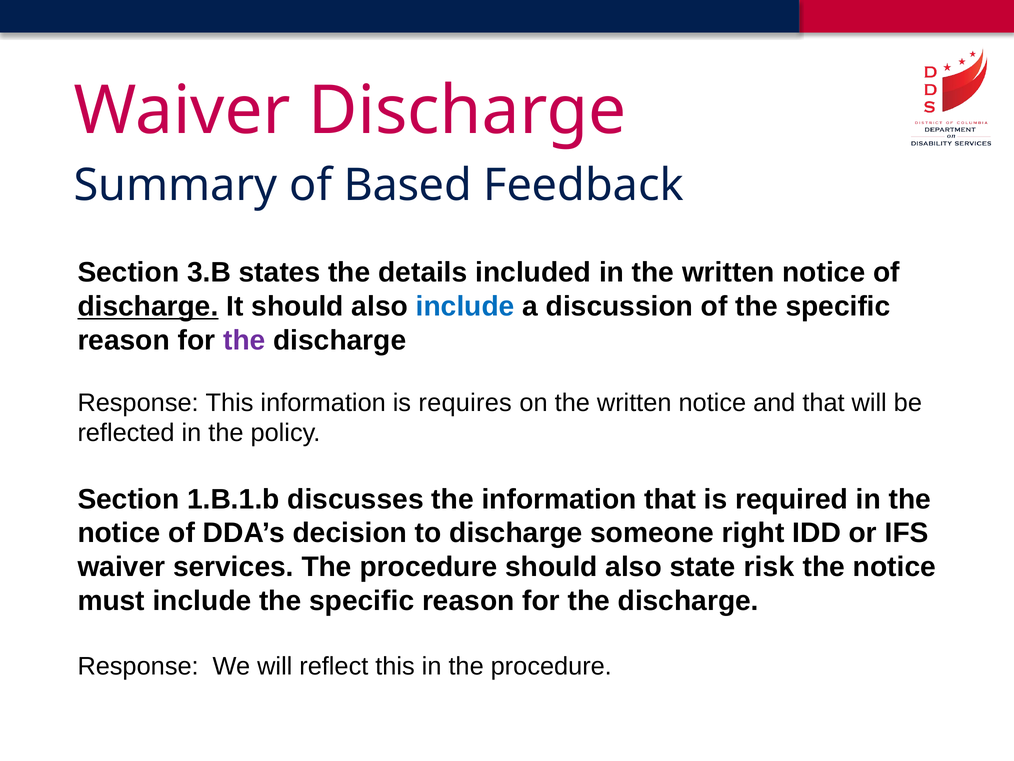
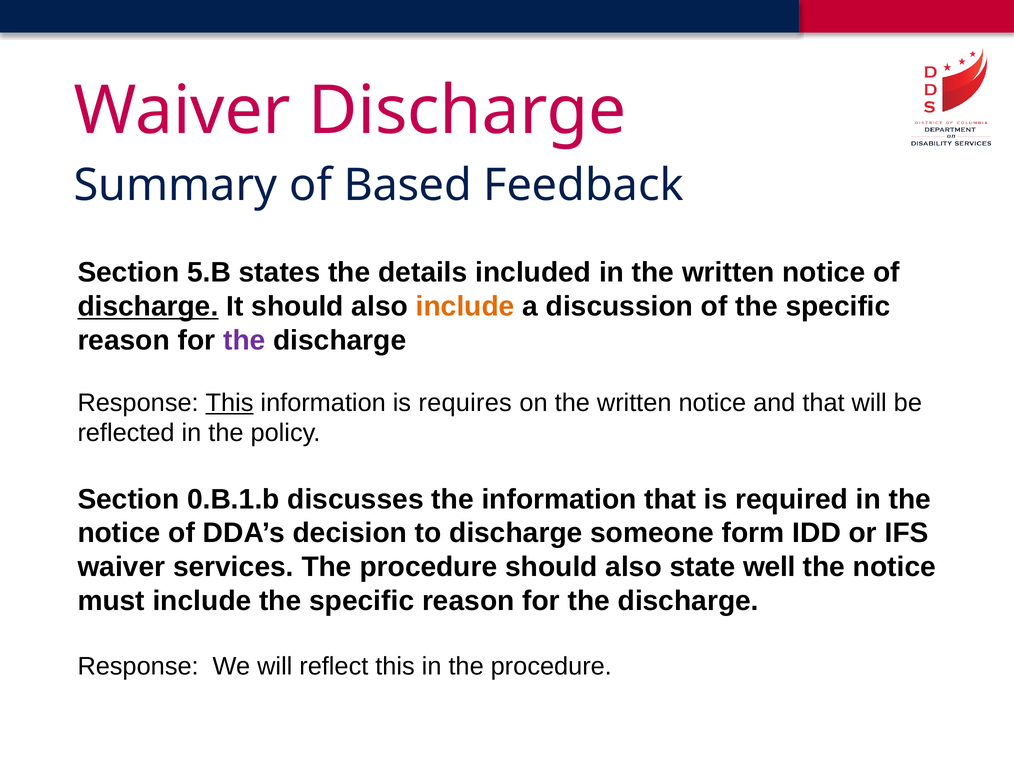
3.B: 3.B -> 5.B
include at (465, 306) colour: blue -> orange
This at (230, 402) underline: none -> present
1.B.1.b: 1.B.1.b -> 0.B.1.b
right: right -> form
risk: risk -> well
